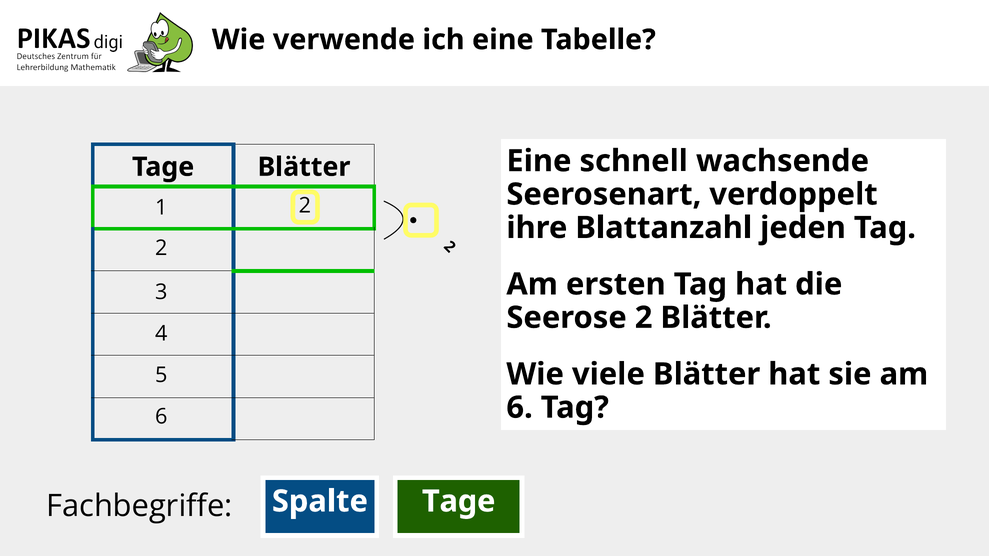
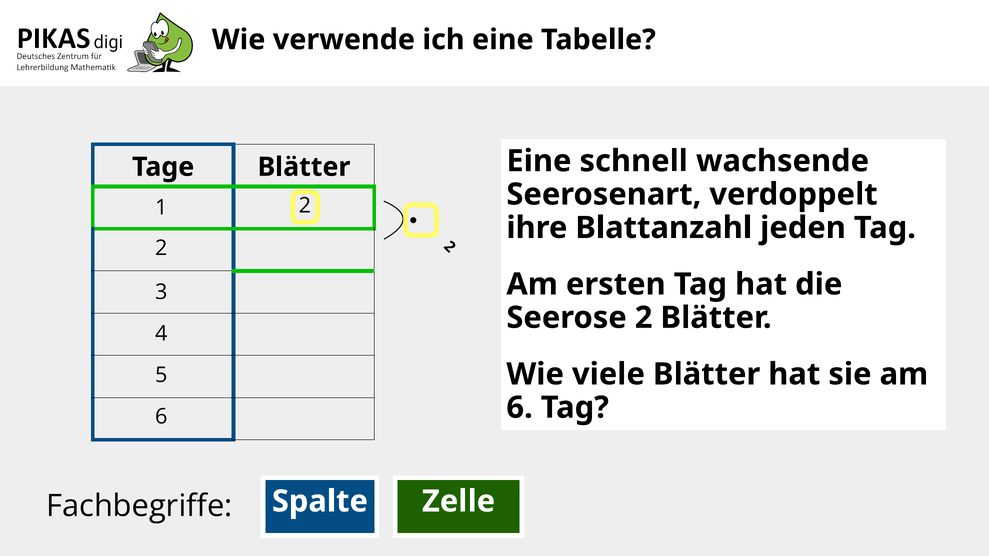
Spalte Tage: Tage -> Zelle
